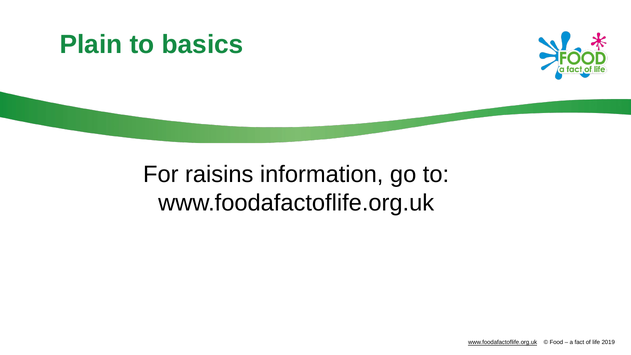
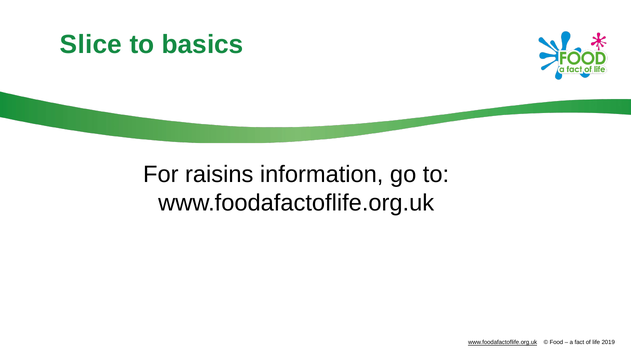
Plain: Plain -> Slice
